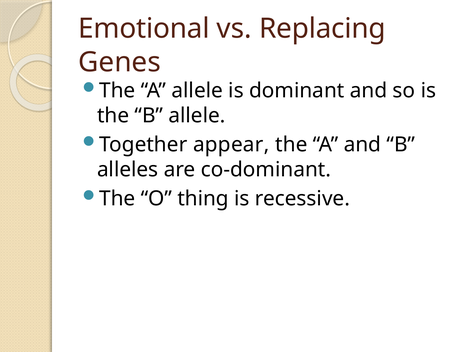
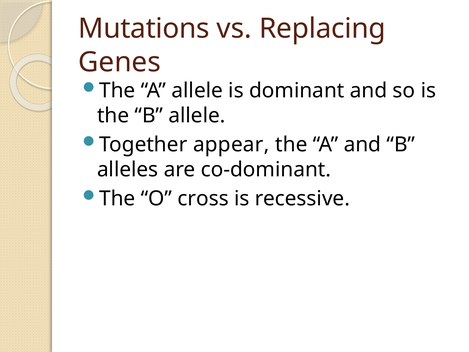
Emotional: Emotional -> Mutations
thing: thing -> cross
